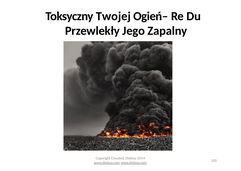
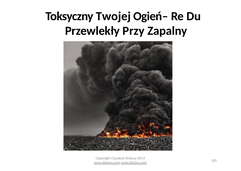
Jego: Jego -> Przy
